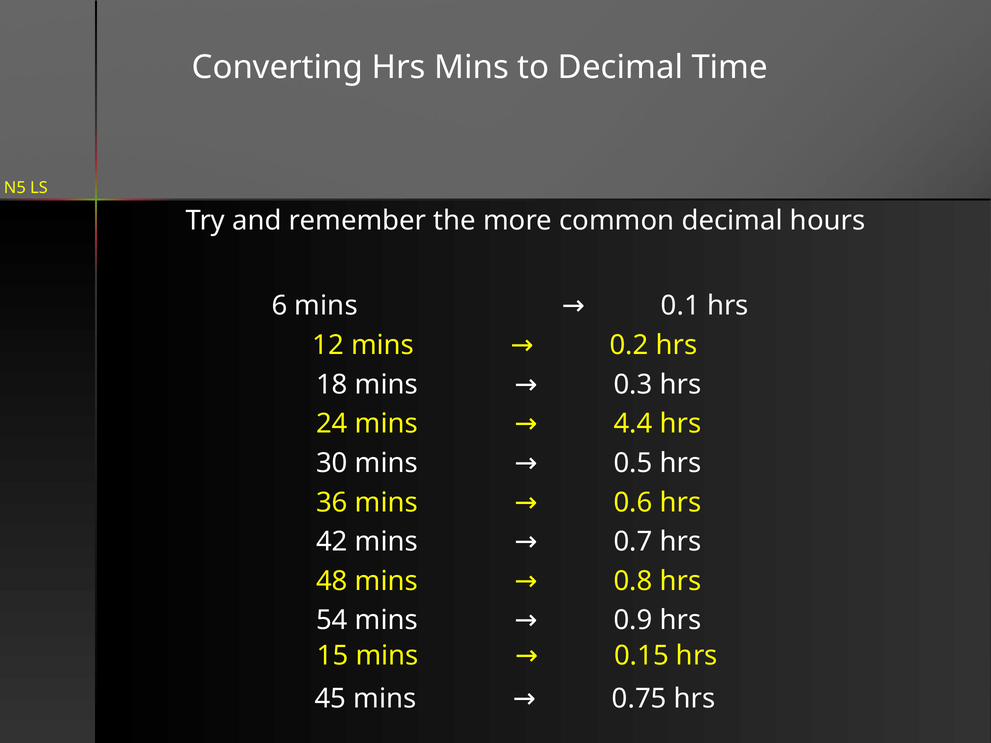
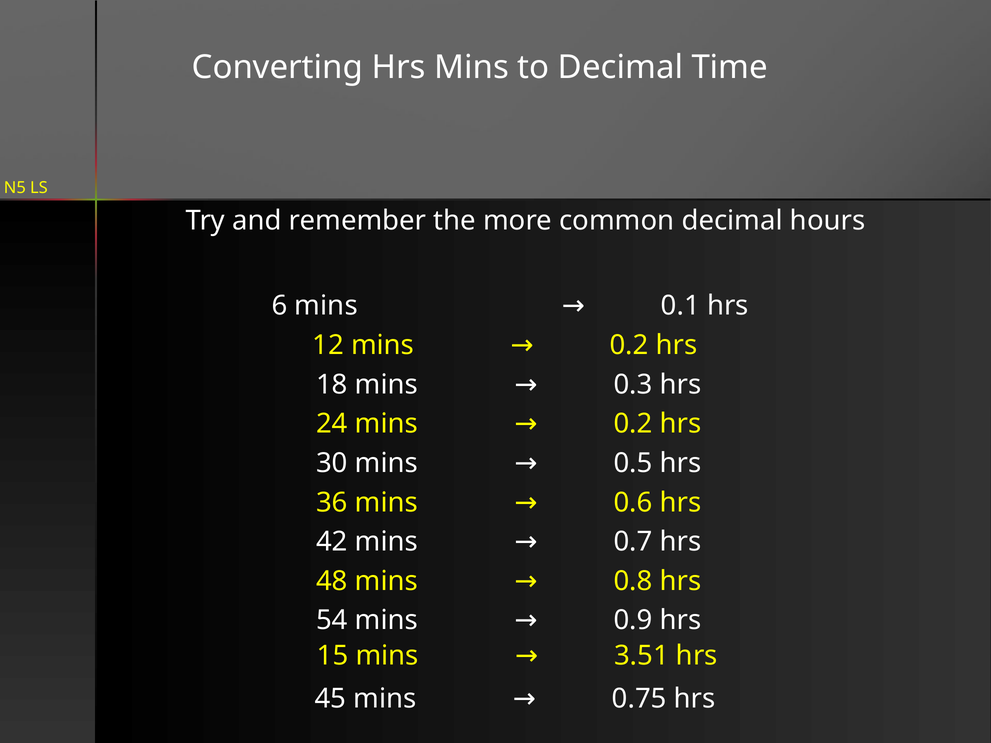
4.4 at (633, 424): 4.4 -> 0.2
0.15: 0.15 -> 3.51
